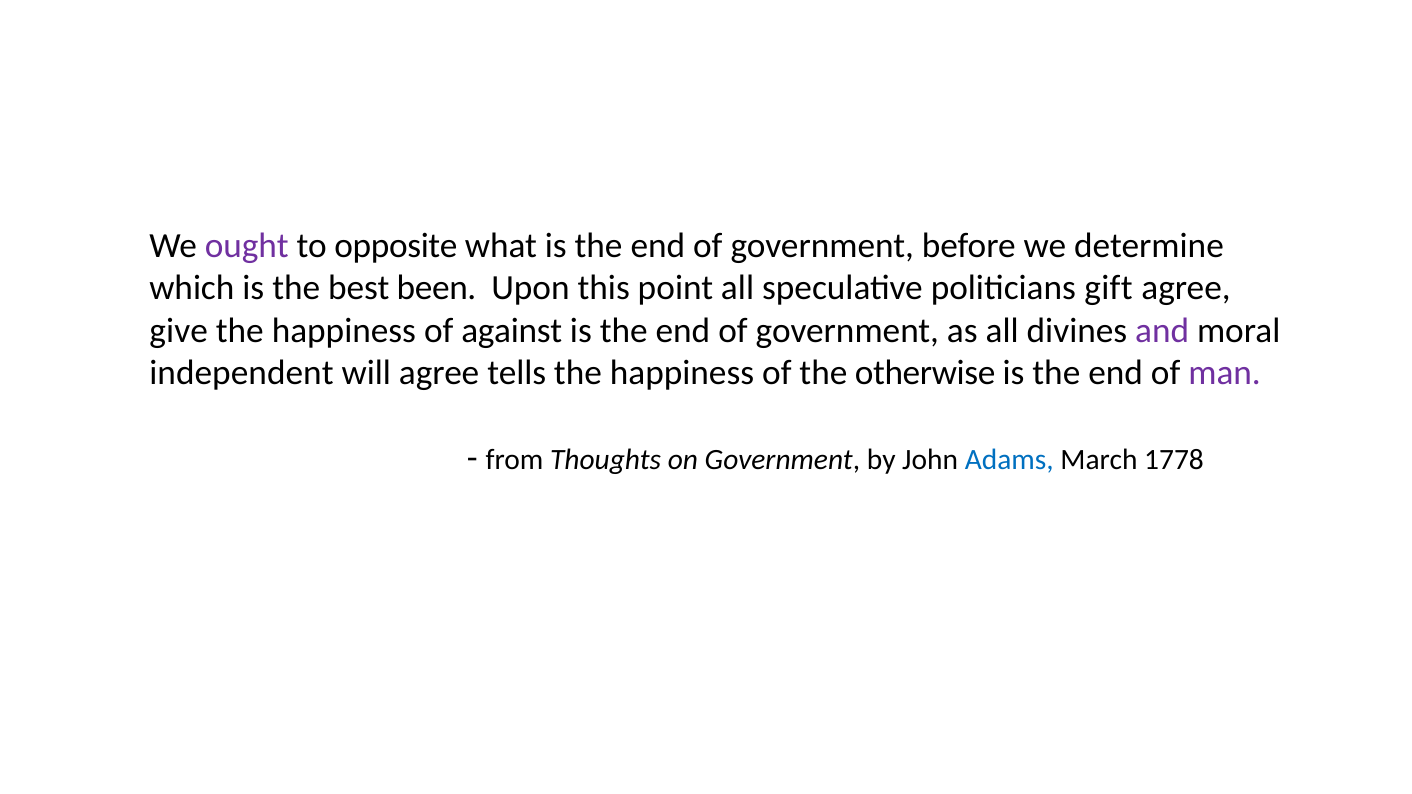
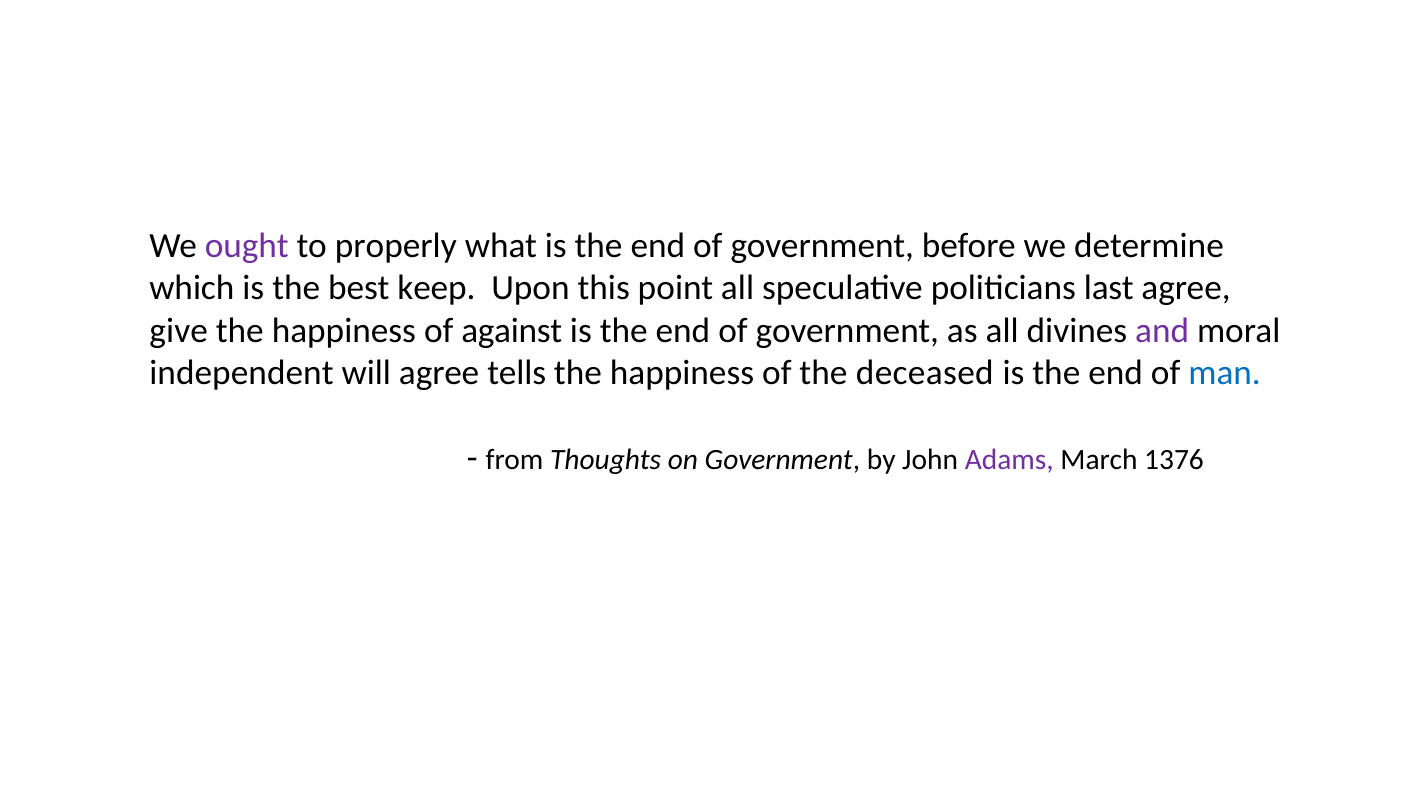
opposite: opposite -> properly
been: been -> keep
gift: gift -> last
otherwise: otherwise -> deceased
man colour: purple -> blue
Adams colour: blue -> purple
1778: 1778 -> 1376
